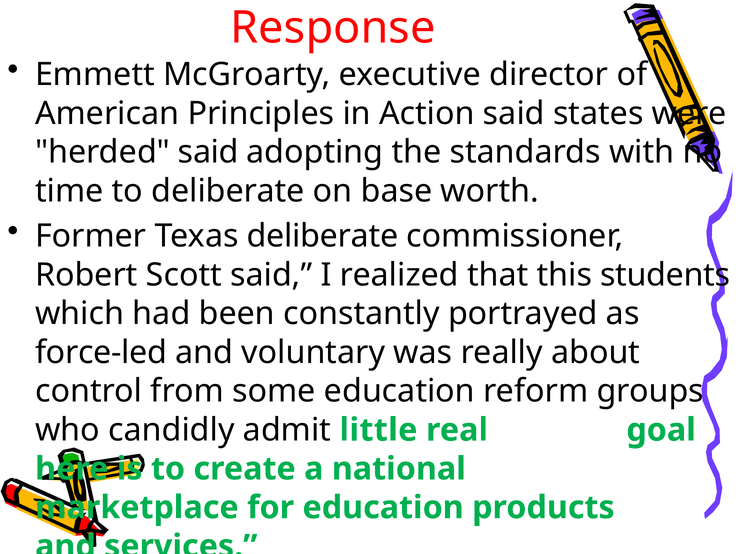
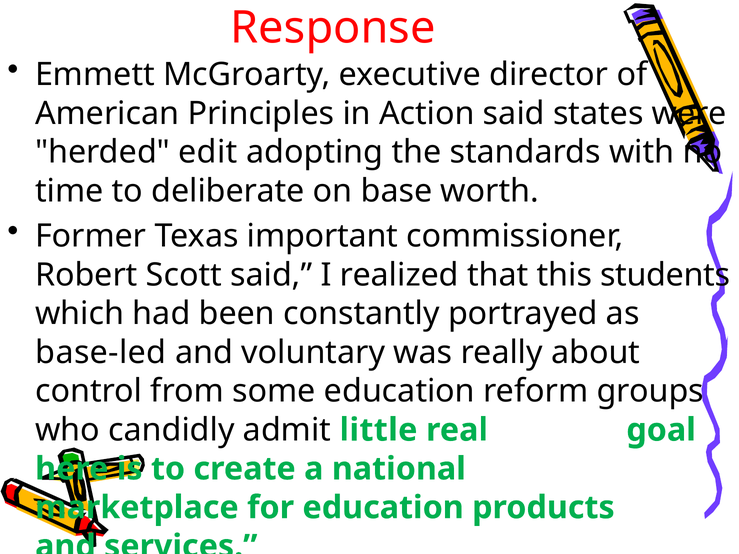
herded said: said -> edit
Texas deliberate: deliberate -> important
force-led: force-led -> base-led
